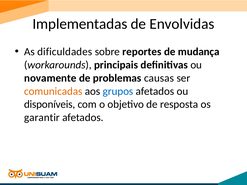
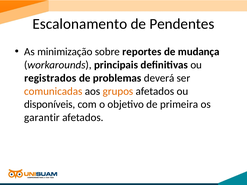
Implementadas: Implementadas -> Escalonamento
Envolvidas: Envolvidas -> Pendentes
dificuldades: dificuldades -> minimização
novamente: novamente -> registrados
causas: causas -> deverá
grupos colour: blue -> orange
resposta: resposta -> primeira
